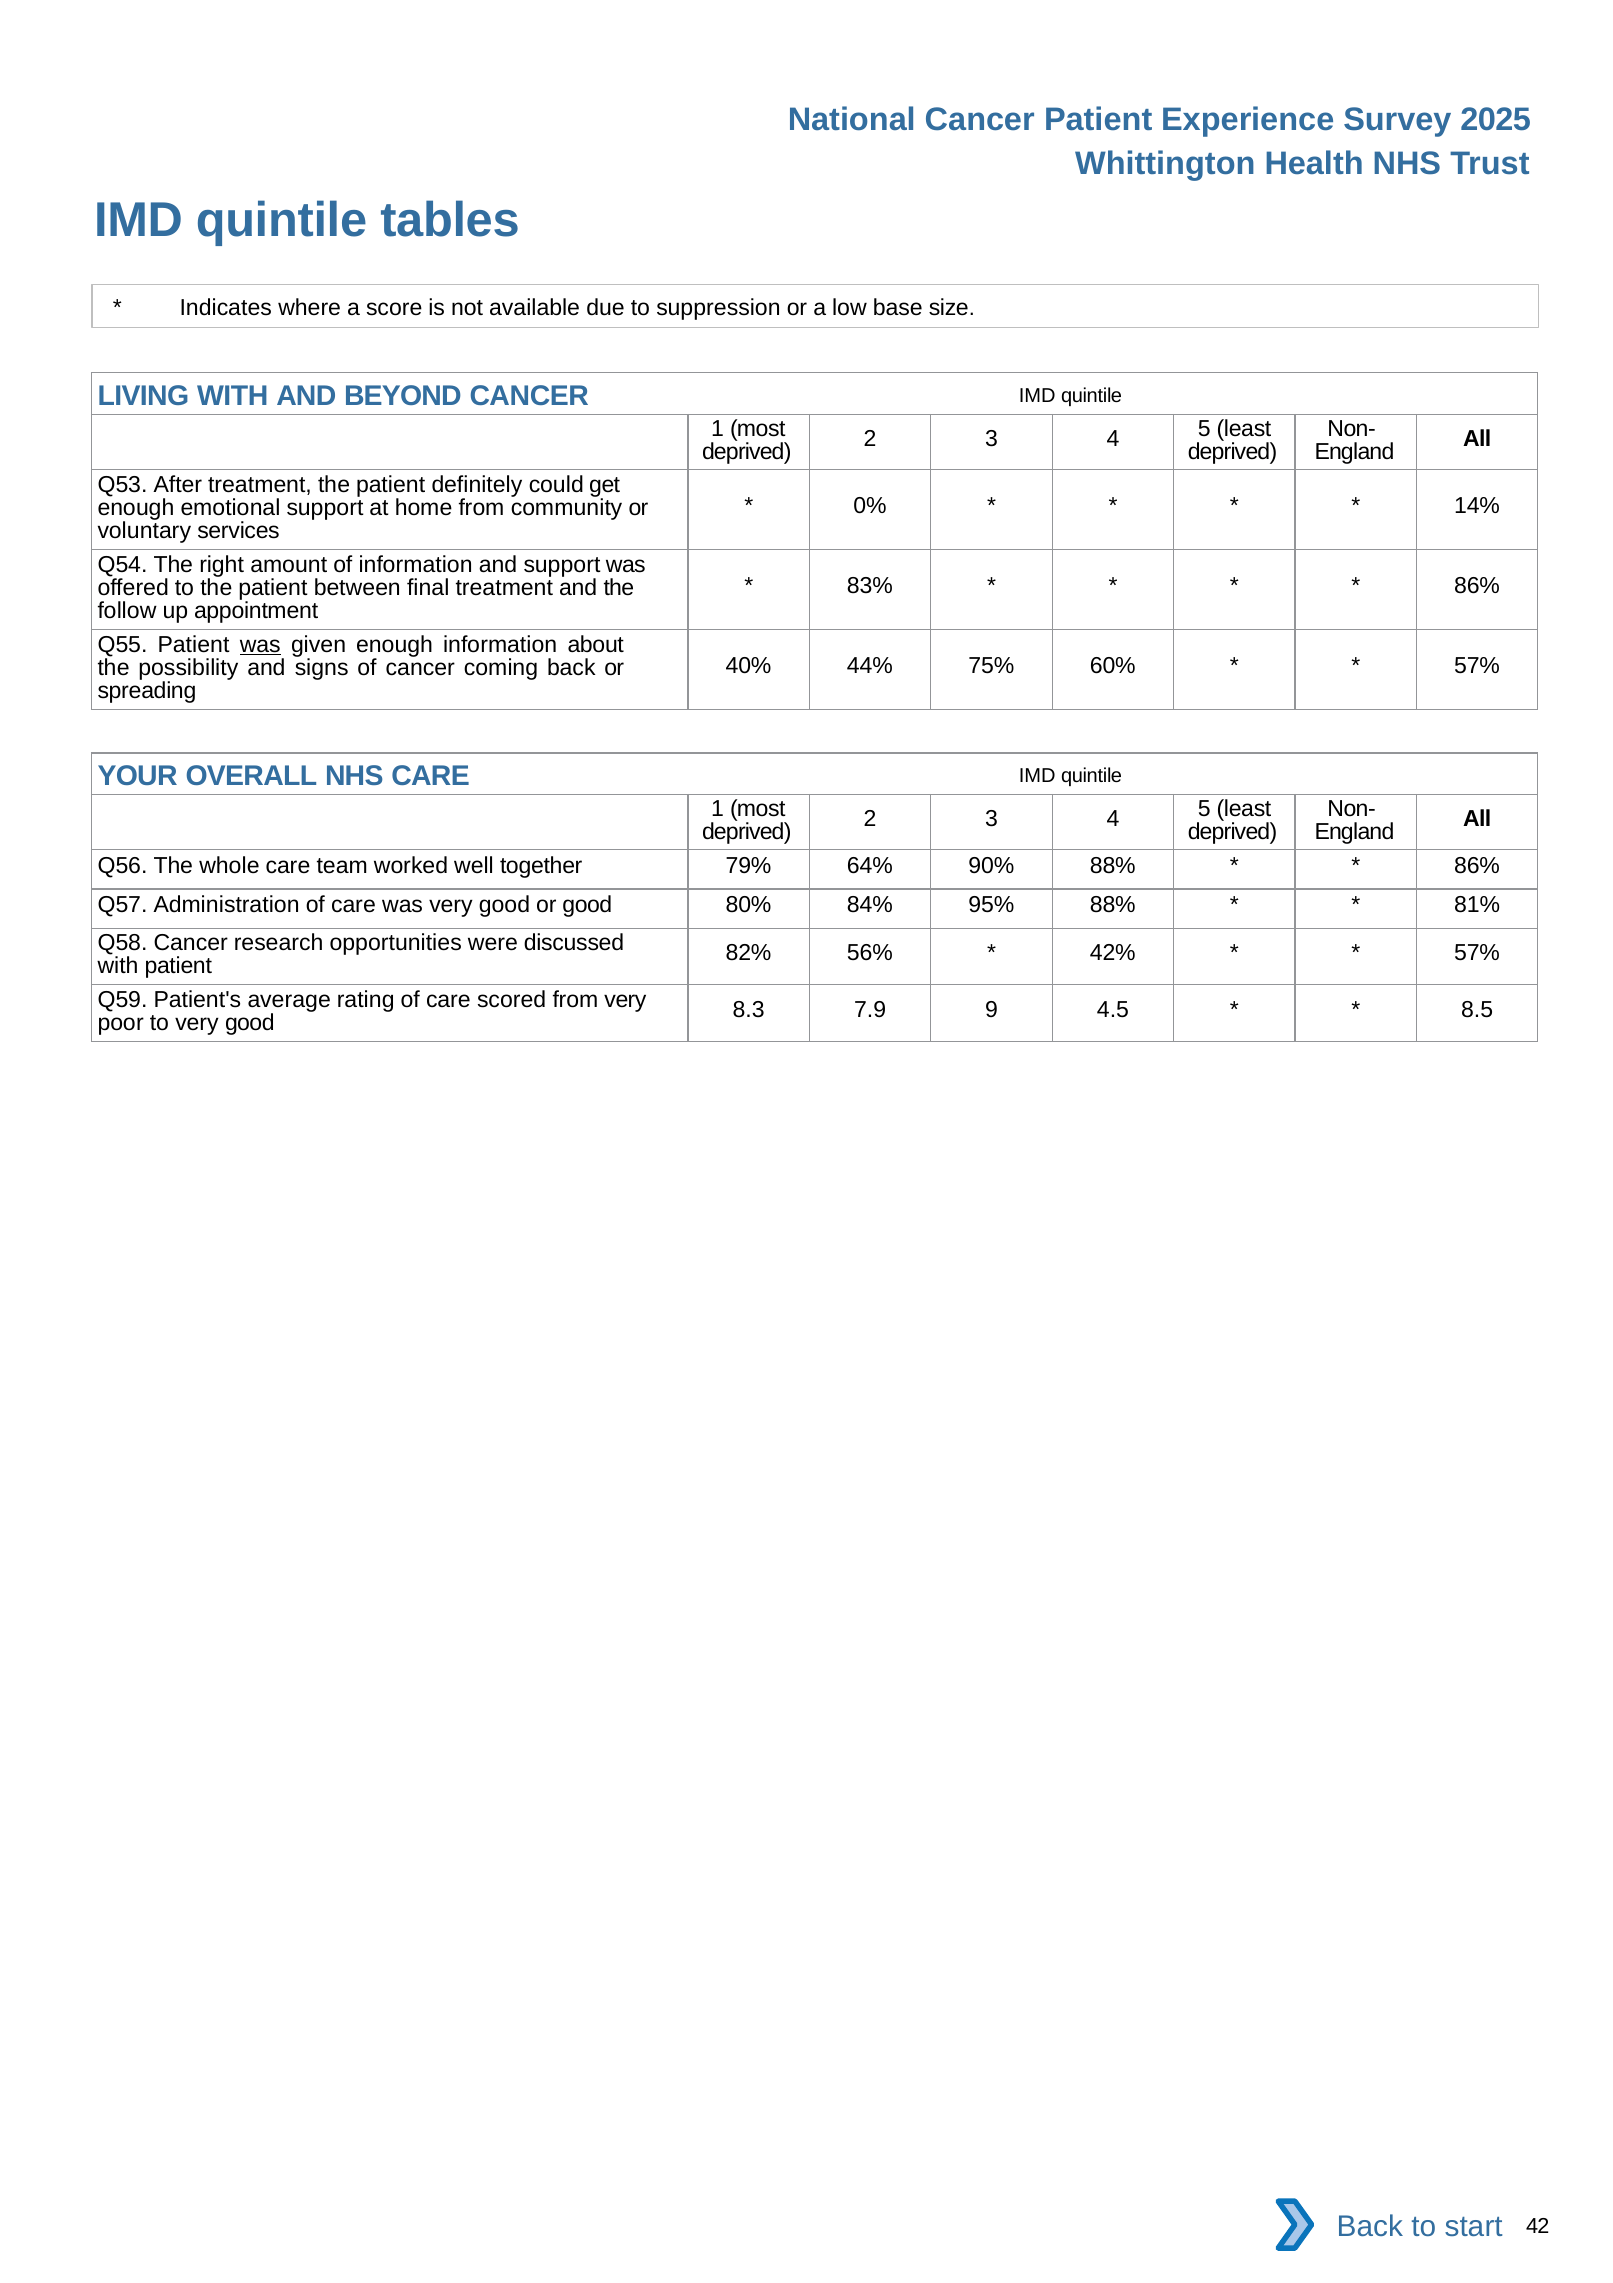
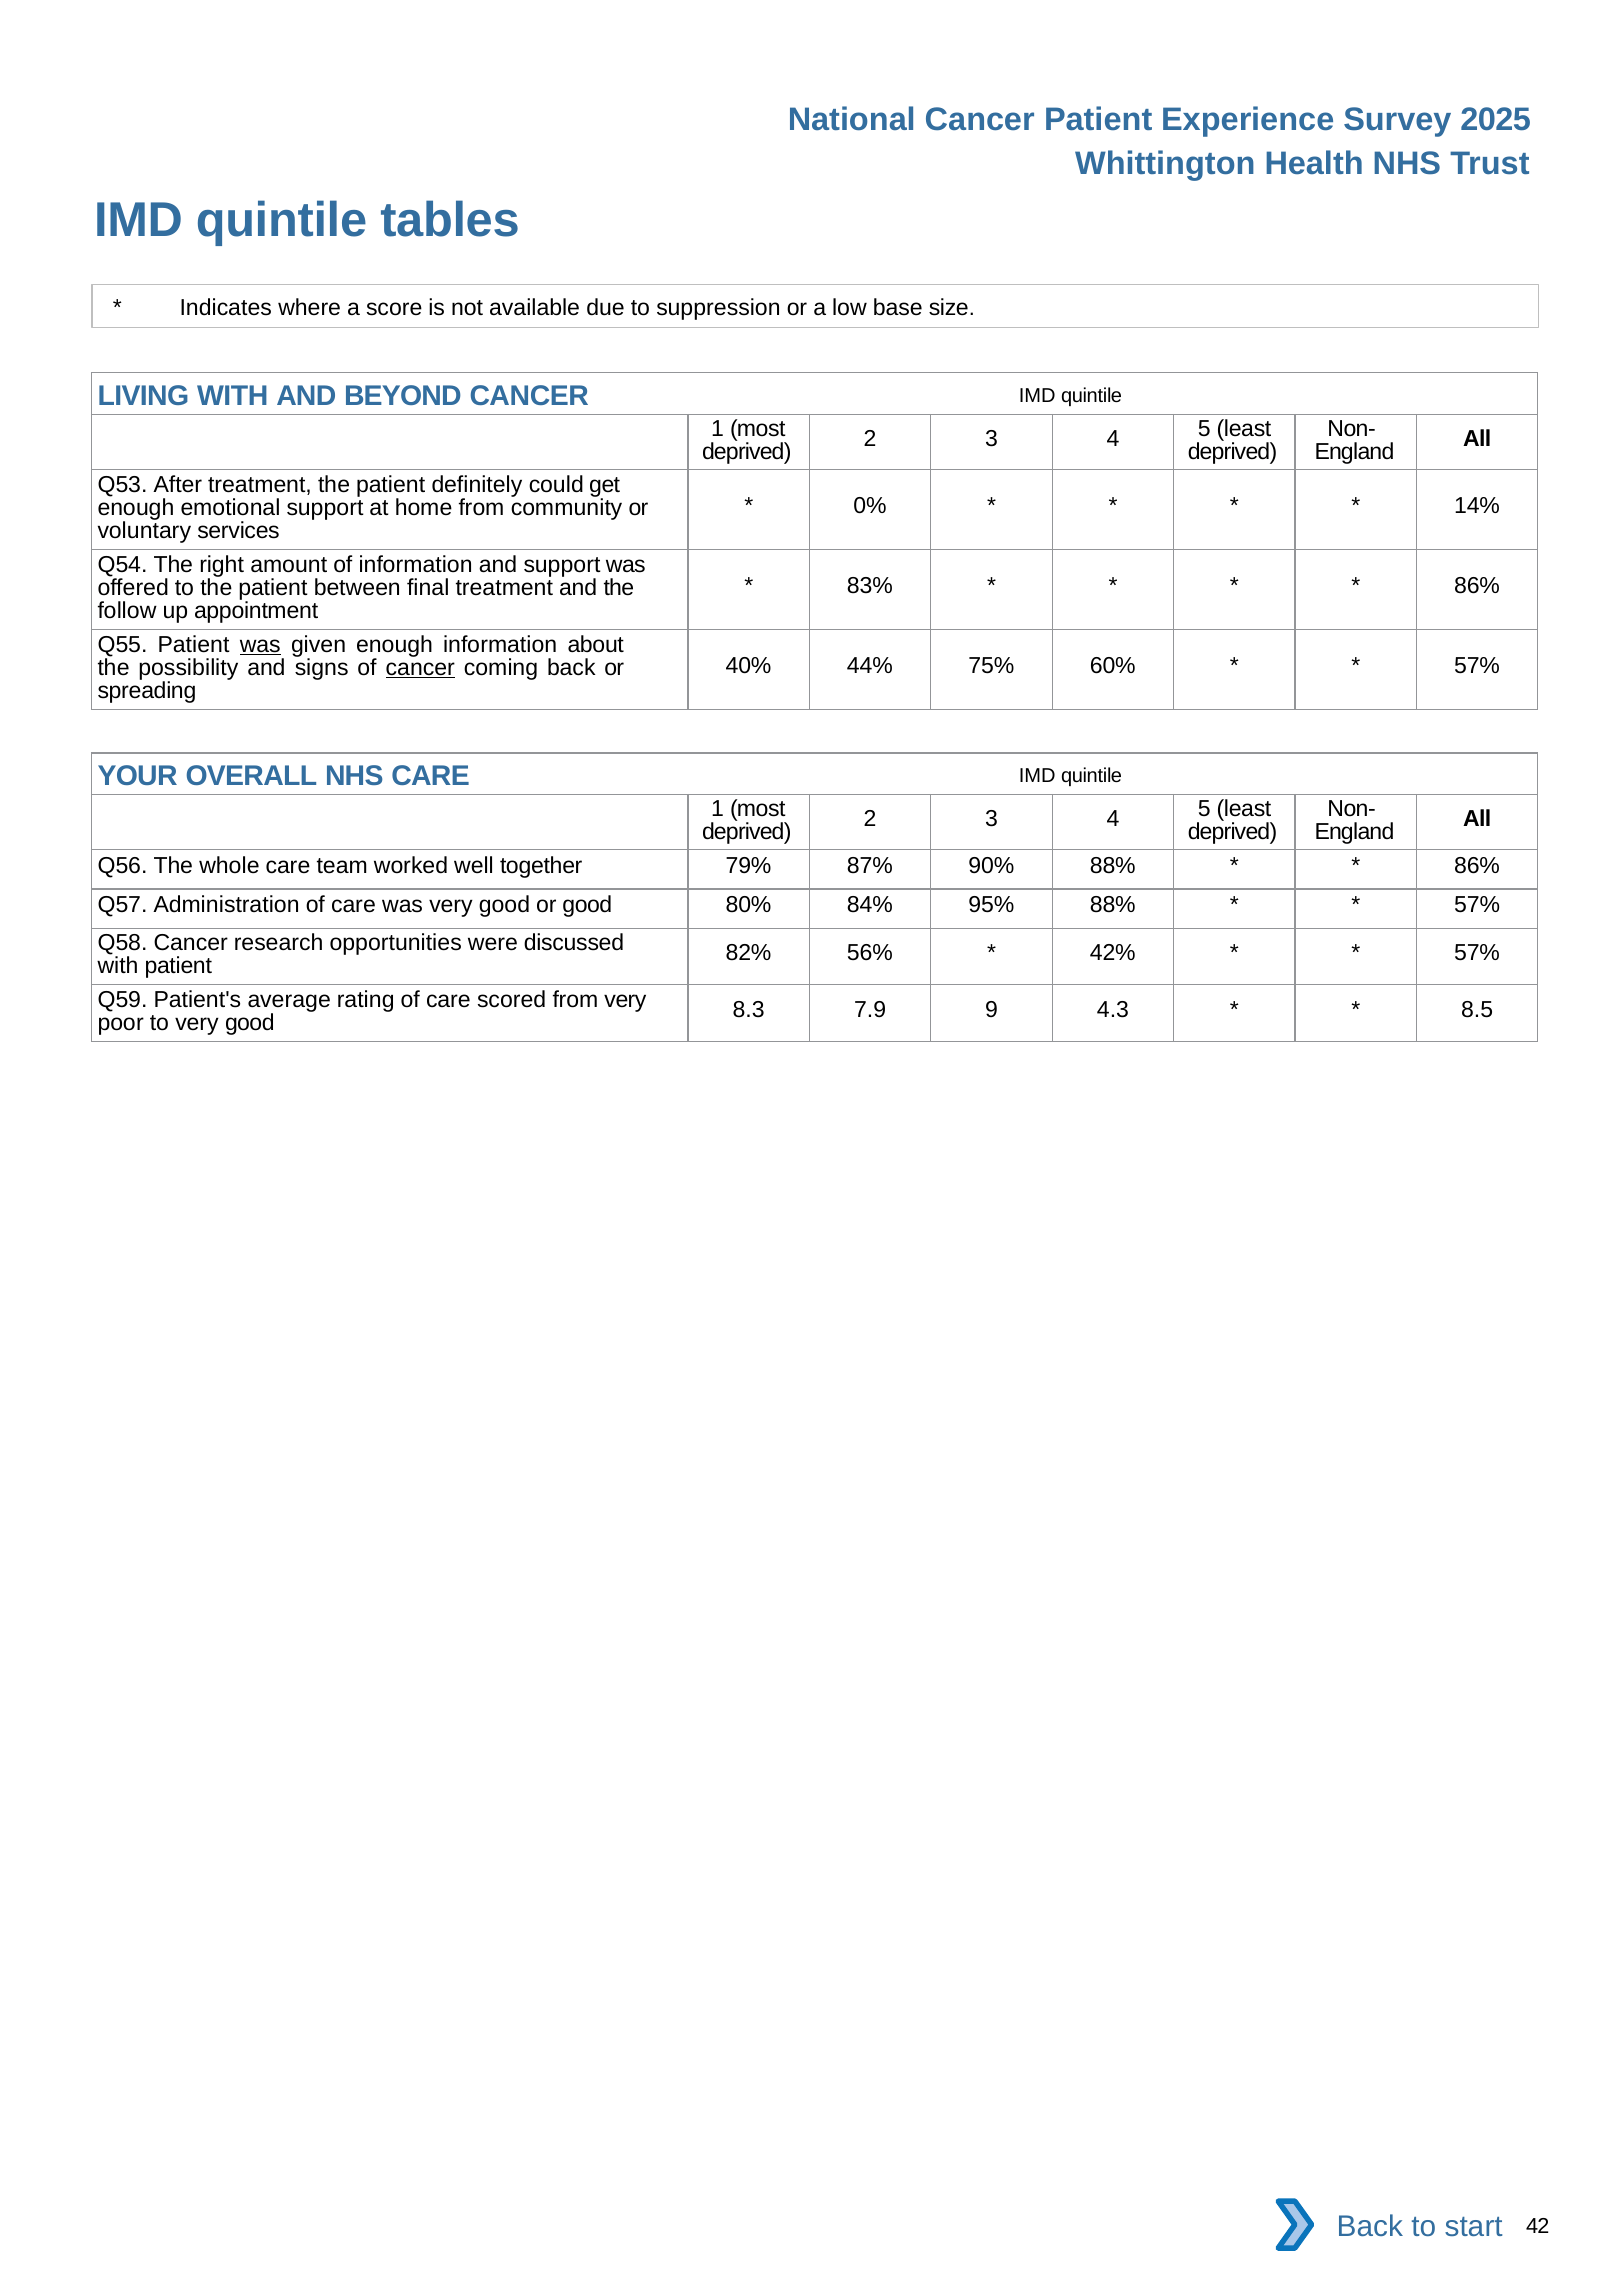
cancer at (420, 668) underline: none -> present
64%: 64% -> 87%
81% at (1477, 905): 81% -> 57%
4.5: 4.5 -> 4.3
